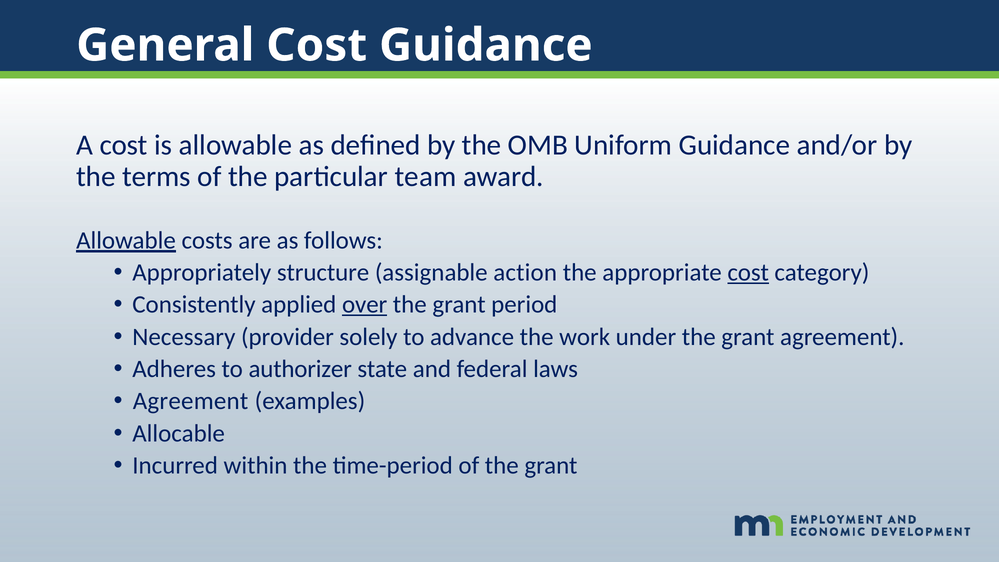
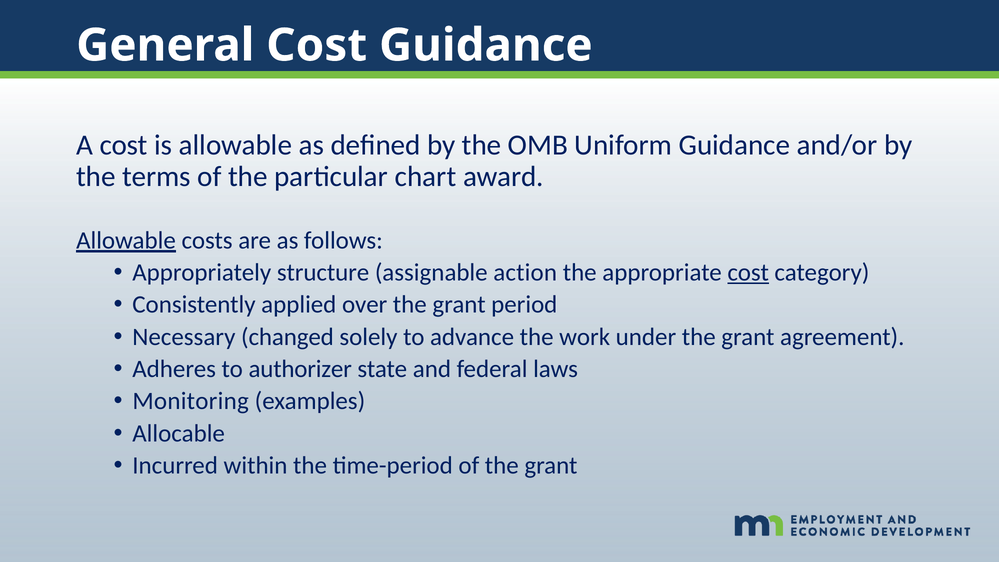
team: team -> chart
over underline: present -> none
provider: provider -> changed
Agreement at (191, 401): Agreement -> Monitoring
